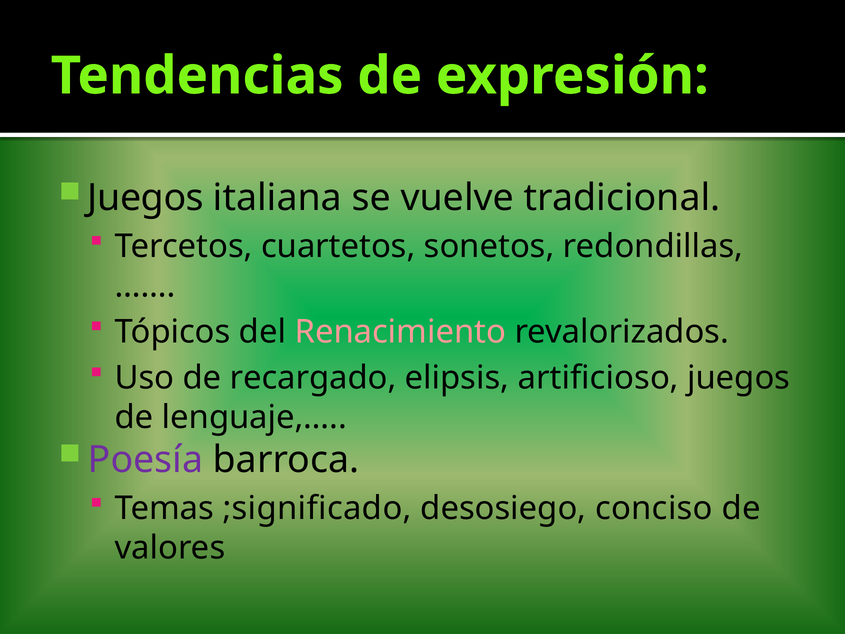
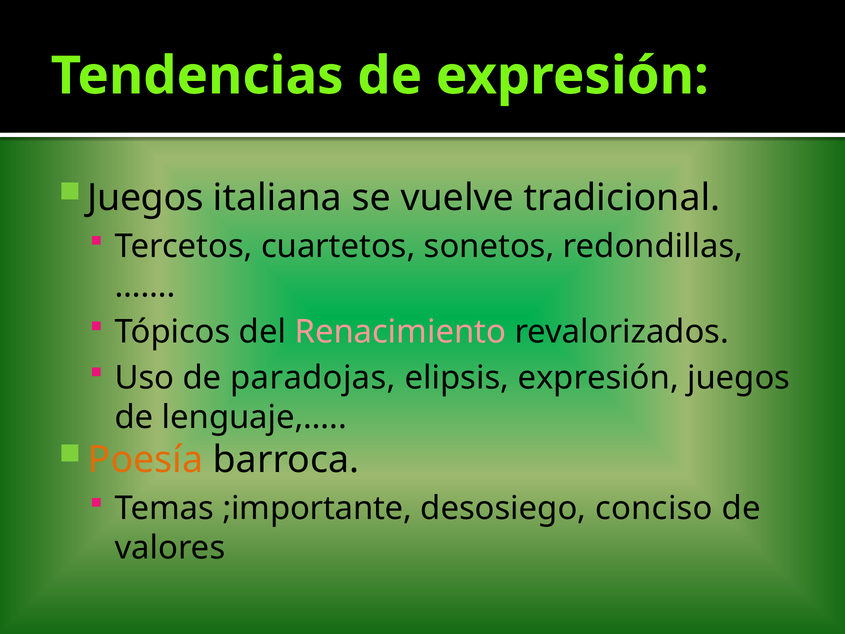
recargado: recargado -> paradojas
elipsis artificioso: artificioso -> expresión
Poesía colour: purple -> orange
;significado: ;significado -> ;importante
